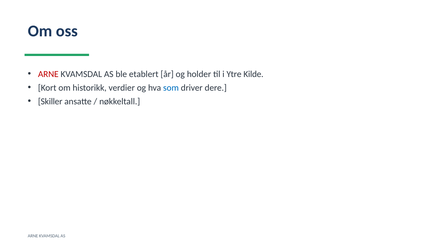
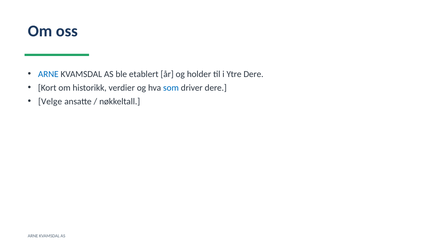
ARNE at (48, 74) colour: red -> blue
Ytre Kilde: Kilde -> Dere
Skiller: Skiller -> Velge
